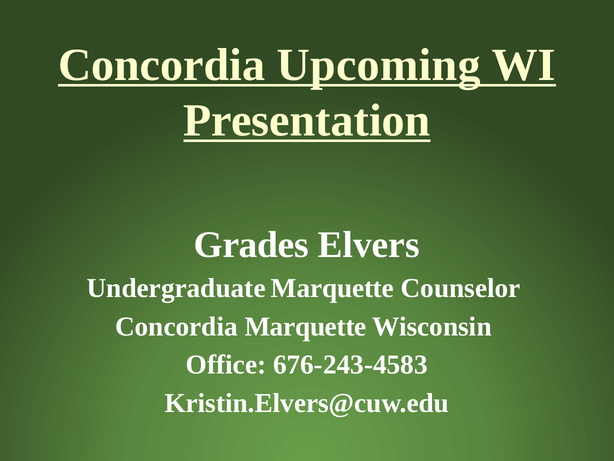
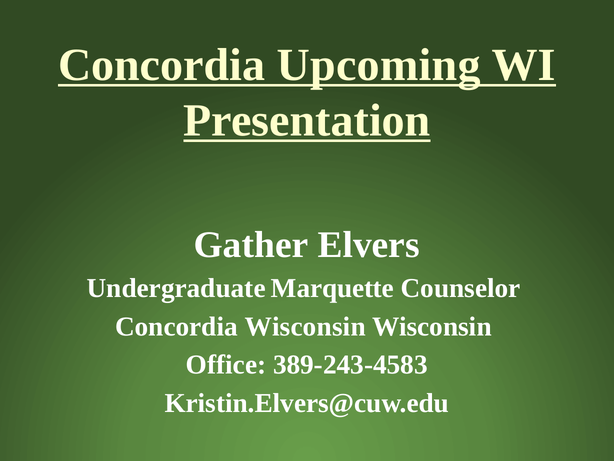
Grades: Grades -> Gather
Concordia Marquette: Marquette -> Wisconsin
676-243-4583: 676-243-4583 -> 389-243-4583
